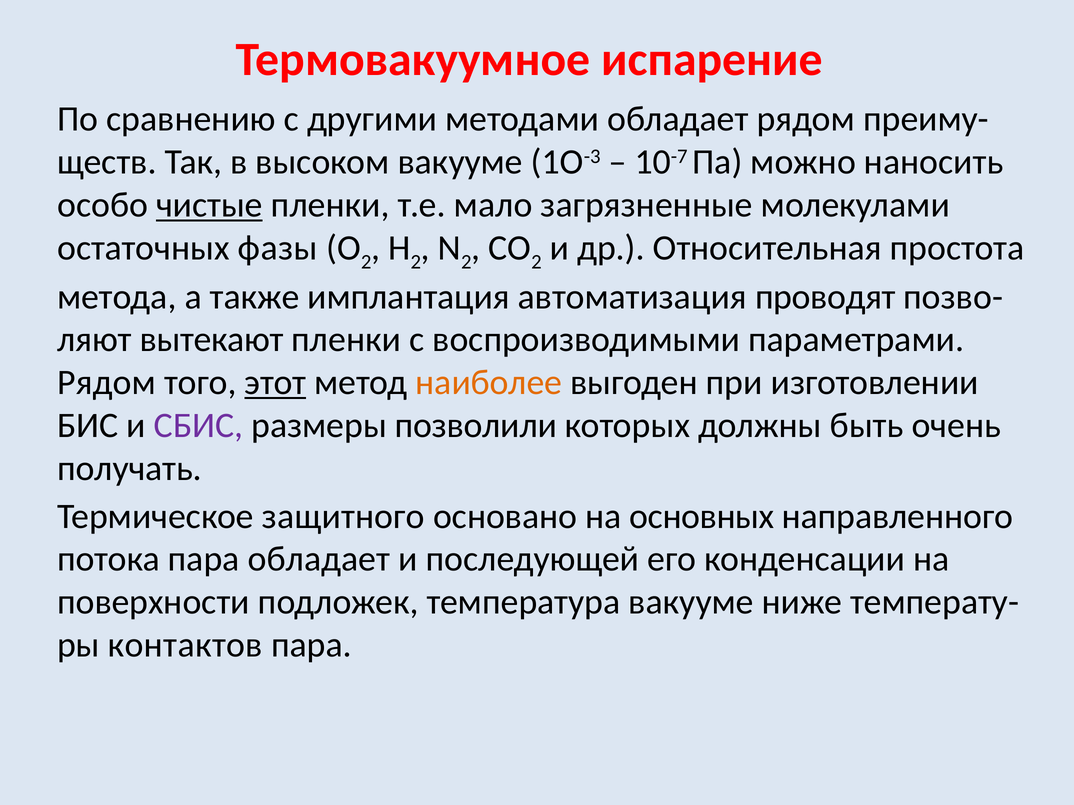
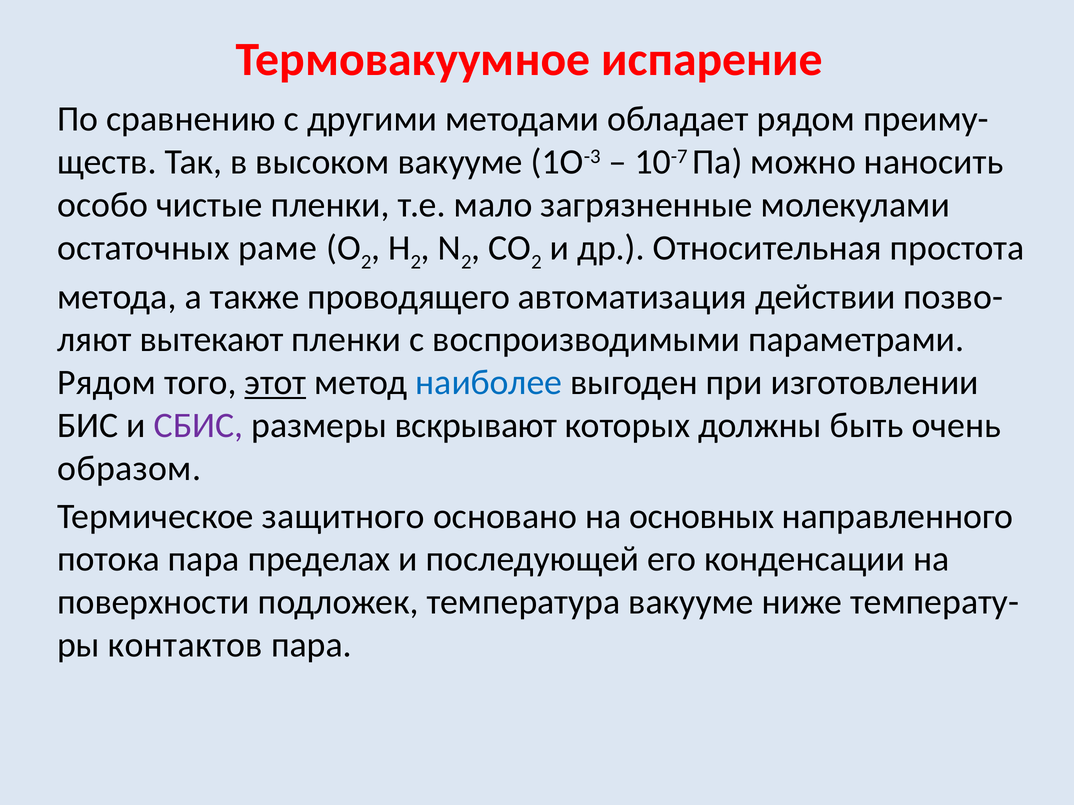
чистые underline: present -> none
фазы: фазы -> раме
имплантация: имплантация -> проводящего
проводят: проводят -> действии
наиболее colour: orange -> blue
позволили: позволили -> вскрывают
получать: получать -> образом
пара обладает: обладает -> пределах
